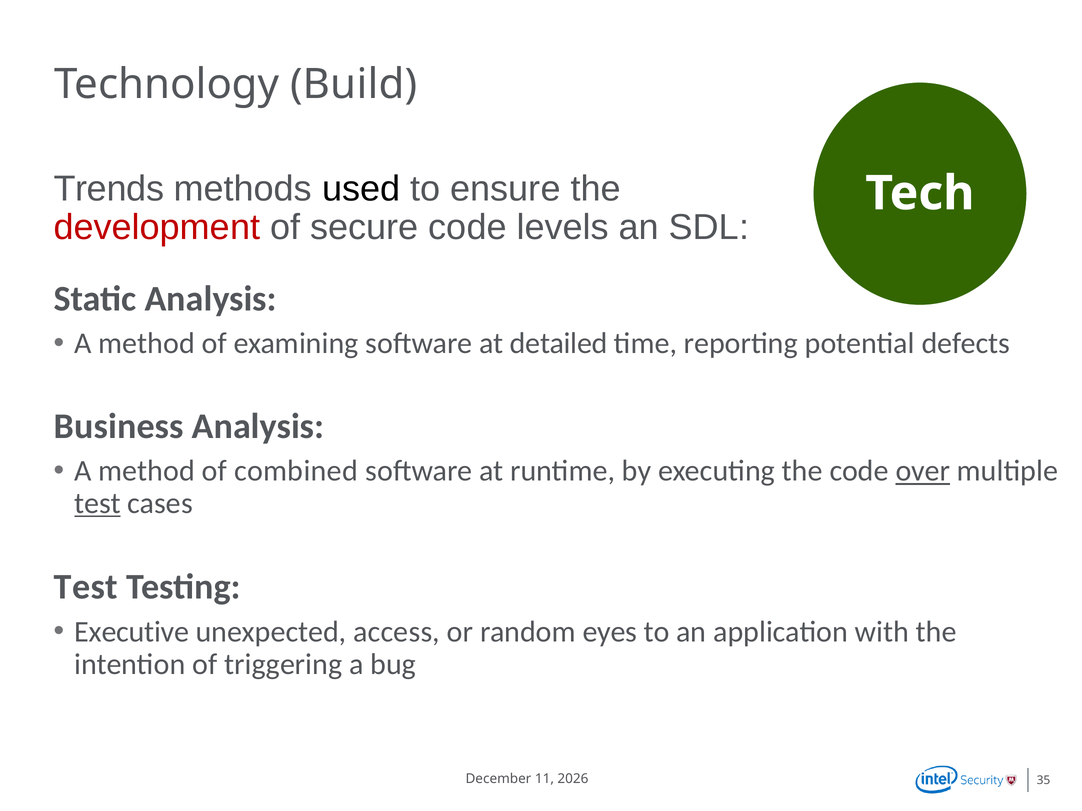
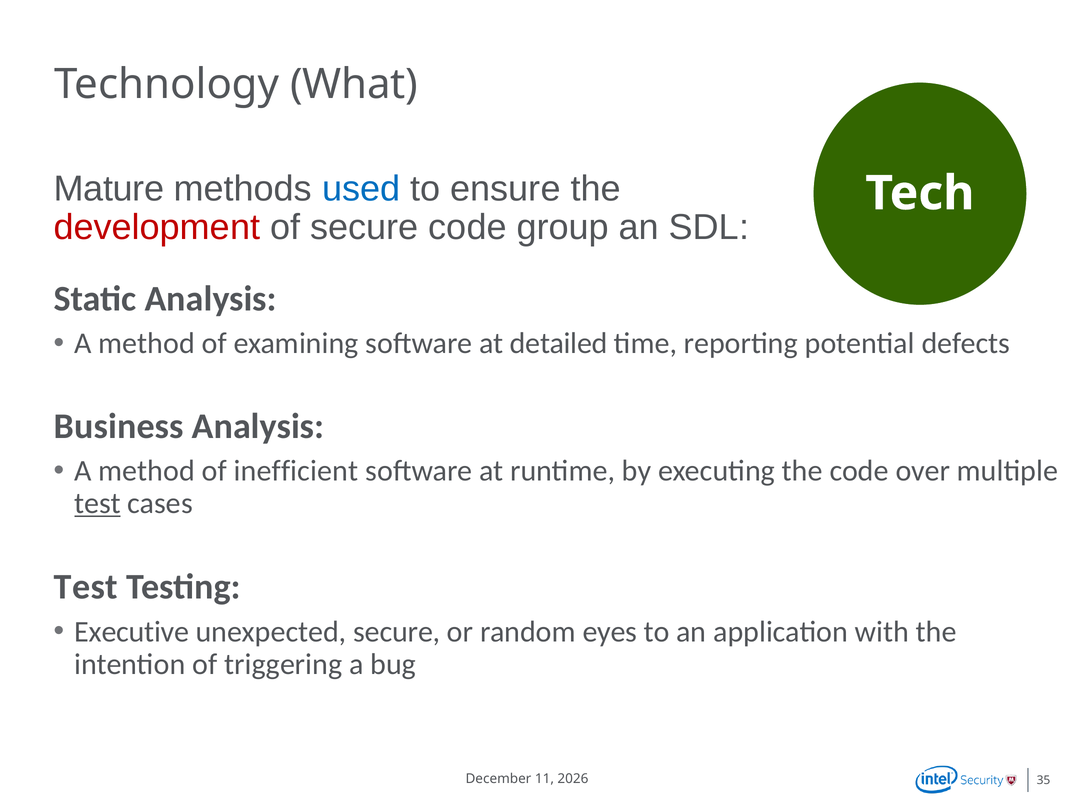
Build: Build -> What
Trends: Trends -> Mature
used colour: black -> blue
levels: levels -> group
combined: combined -> inefficient
over underline: present -> none
unexpected access: access -> secure
